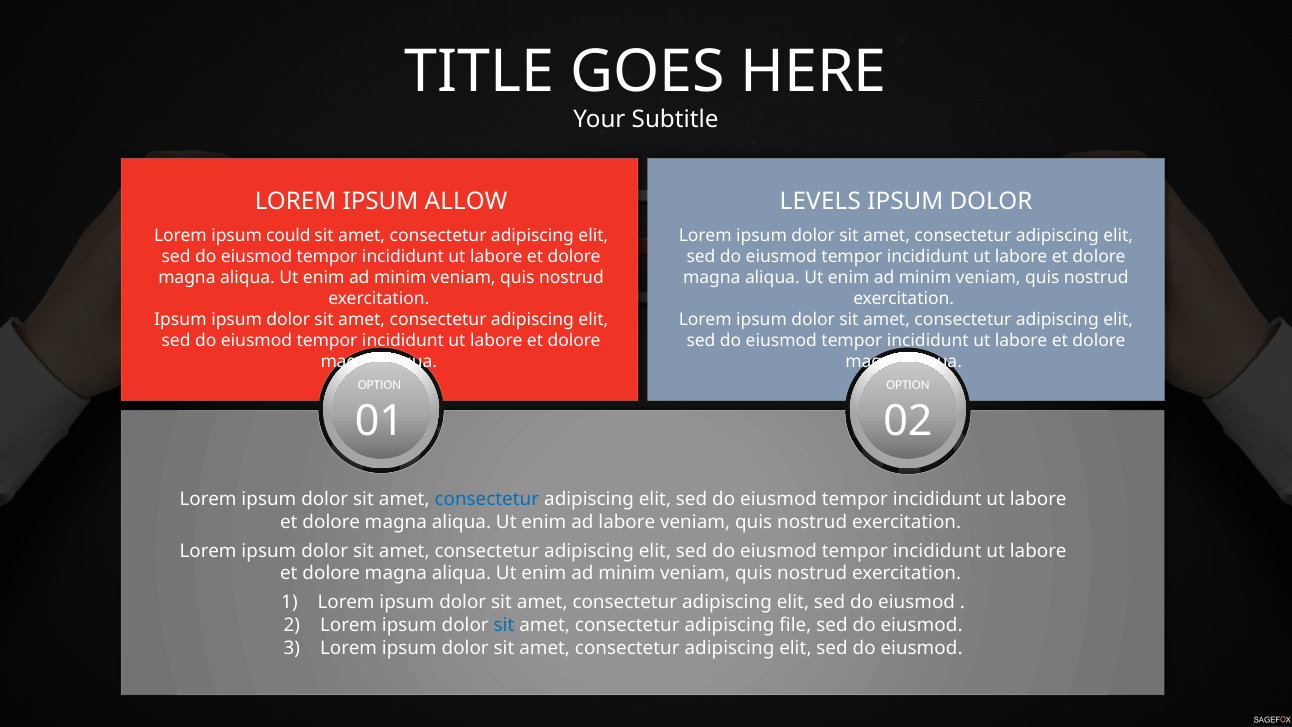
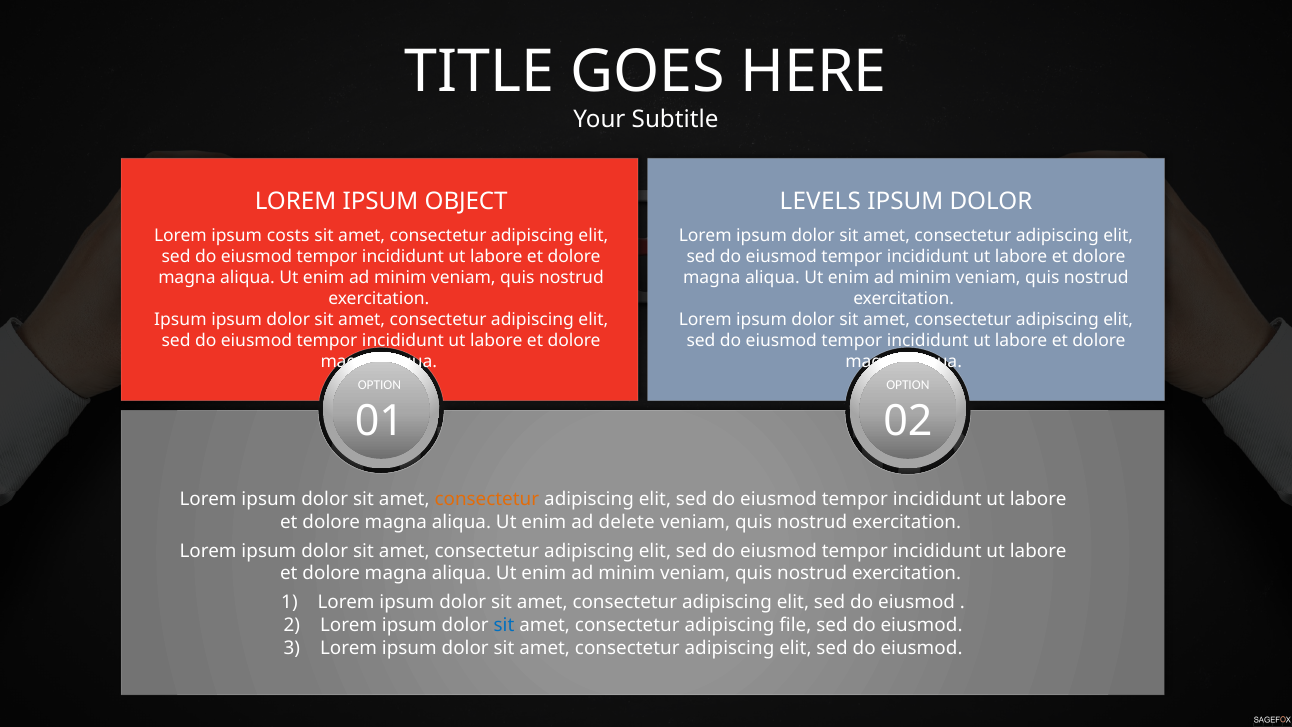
ALLOW: ALLOW -> OBJECT
could: could -> costs
consectetur at (487, 499) colour: blue -> orange
ad labore: labore -> delete
